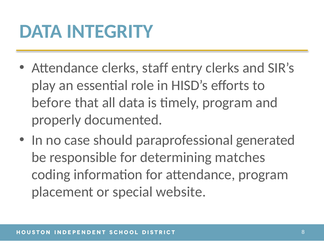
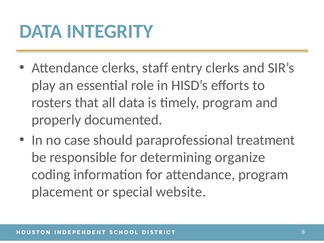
before: before -> rosters
generated: generated -> treatment
matches: matches -> organize
